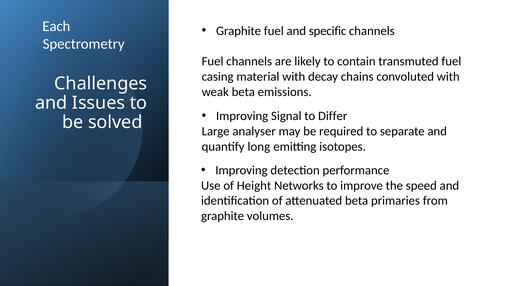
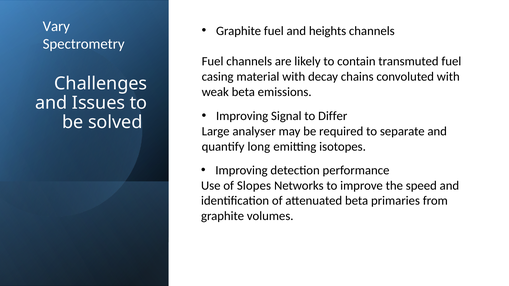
Each: Each -> Vary
specific: specific -> heights
Height: Height -> Slopes
